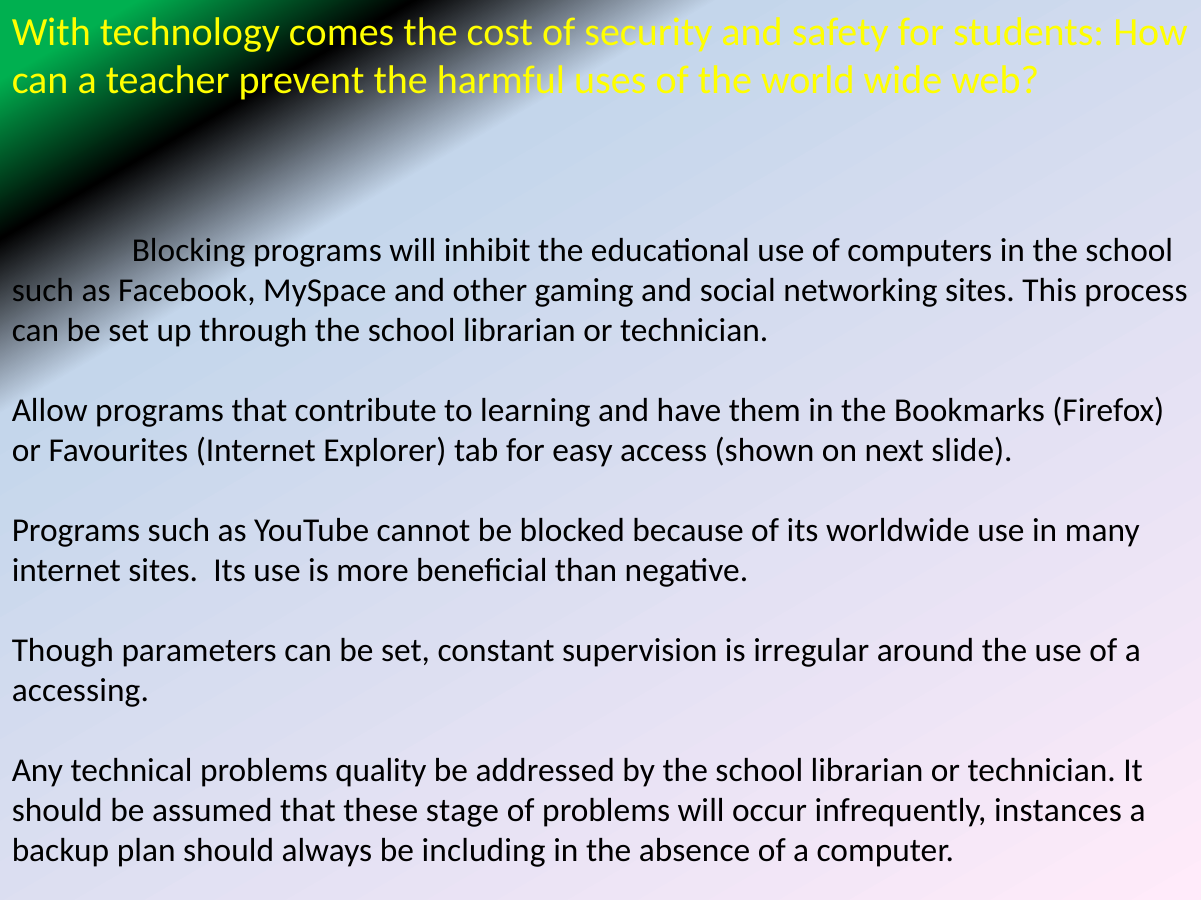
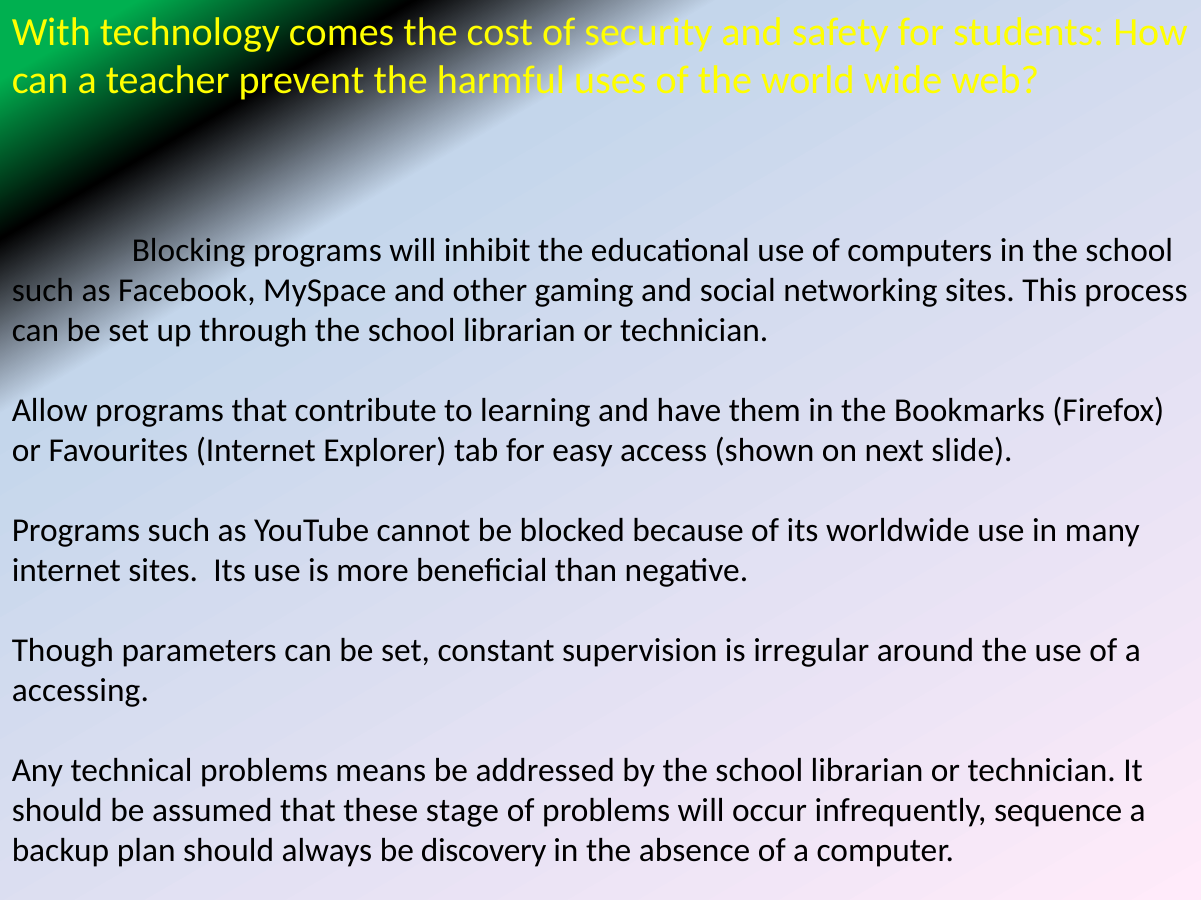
quality: quality -> means
instances: instances -> sequence
including: including -> discovery
